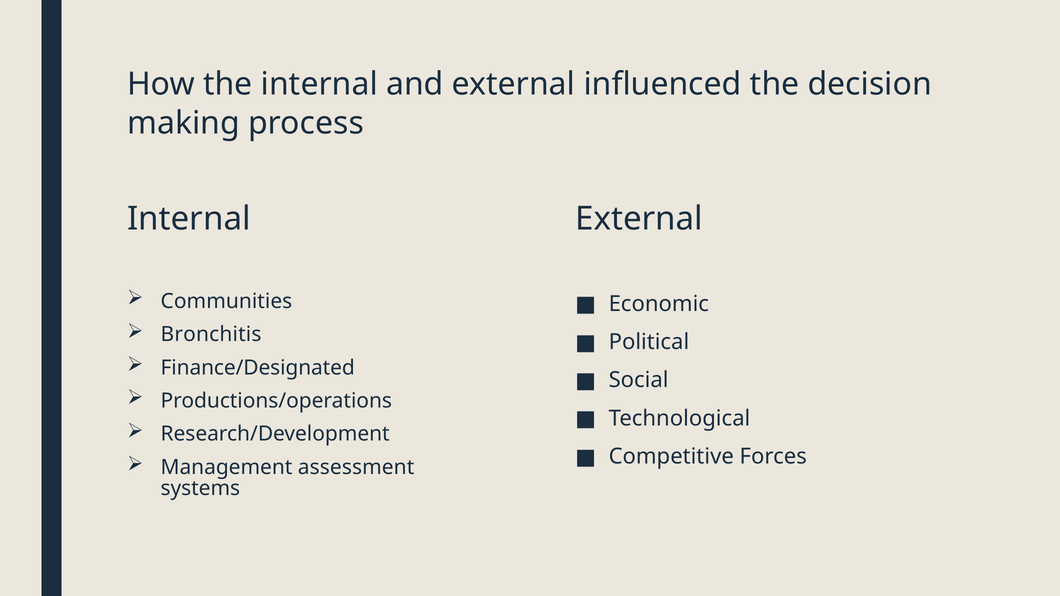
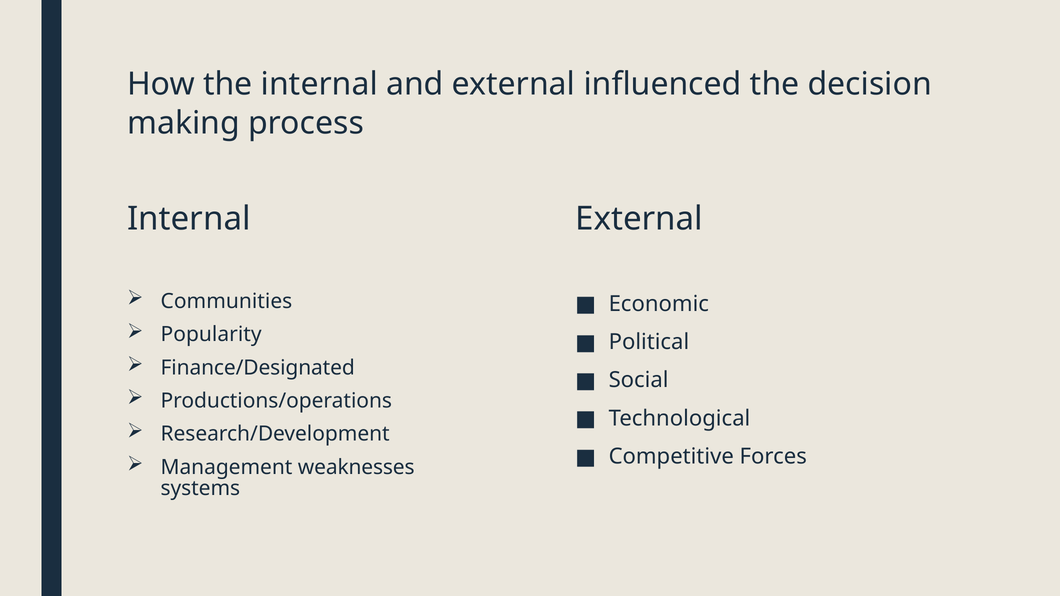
Bronchitis: Bronchitis -> Popularity
assessment: assessment -> weaknesses
